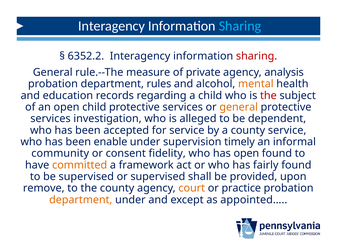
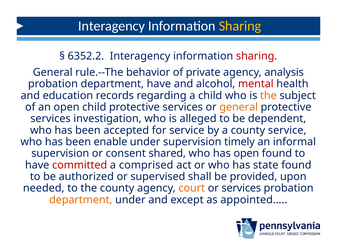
Sharing at (240, 26) colour: light blue -> yellow
measure: measure -> behavior
rules at (159, 84): rules -> have
mental colour: orange -> red
the at (268, 96) colour: red -> orange
community at (60, 154): community -> supervision
fidelity: fidelity -> shared
committed colour: orange -> red
framework: framework -> comprised
fairly: fairly -> state
be supervised: supervised -> authorized
remove: remove -> needed
or practice: practice -> services
